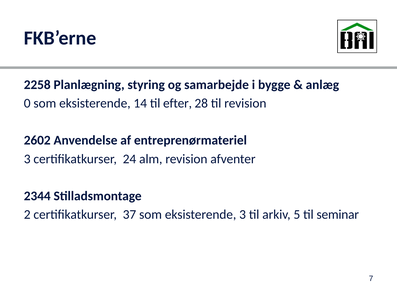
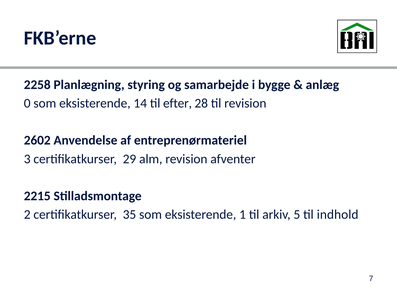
24: 24 -> 29
2344: 2344 -> 2215
37: 37 -> 35
eksisterende 3: 3 -> 1
seminar: seminar -> indhold
